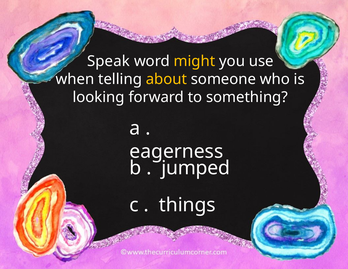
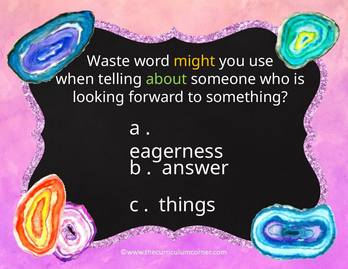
Speak: Speak -> Waste
about colour: yellow -> light green
jumped: jumped -> answer
